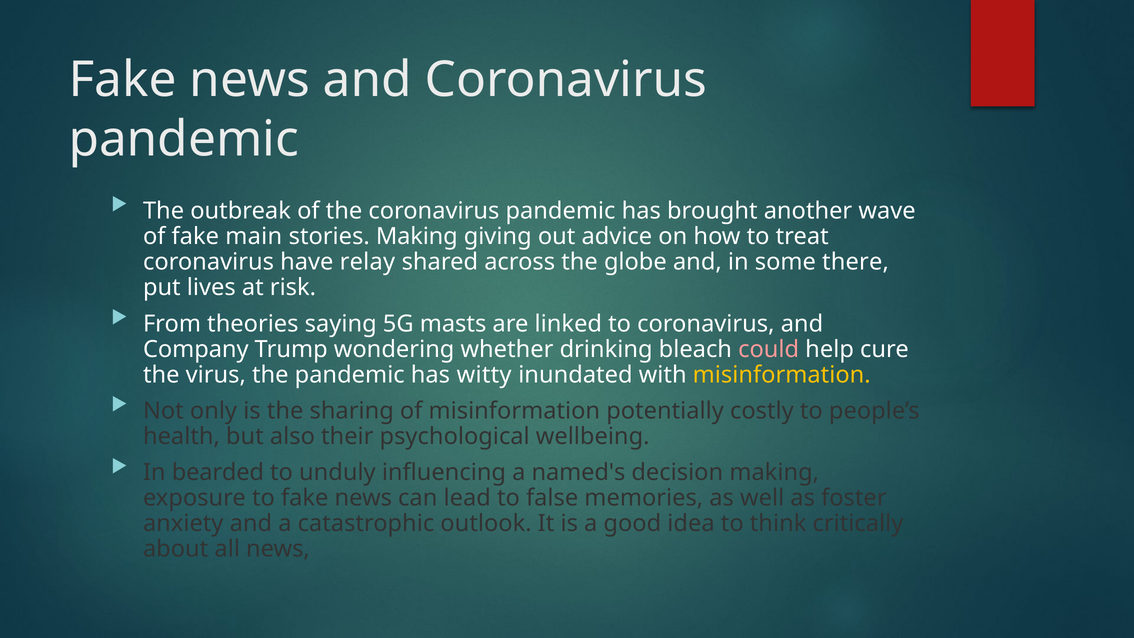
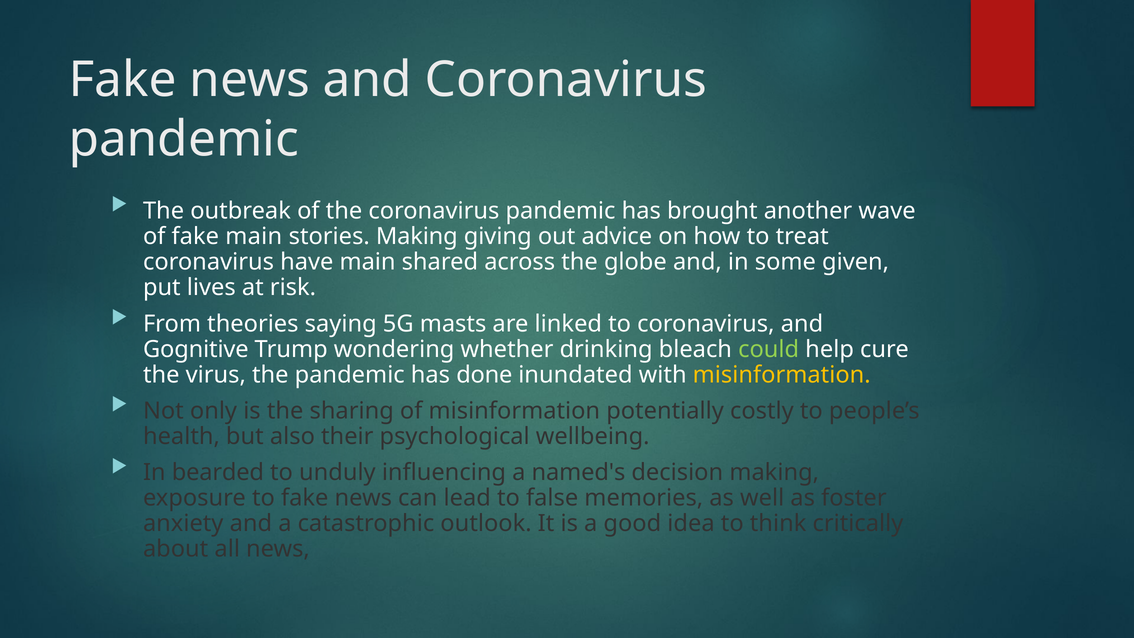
have relay: relay -> main
there: there -> given
Company: Company -> Gognitive
could colour: pink -> light green
witty: witty -> done
